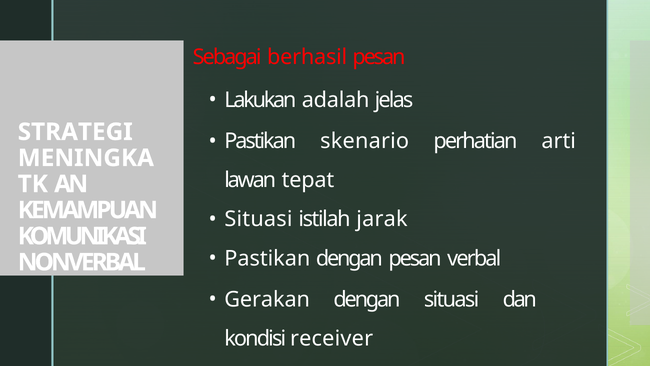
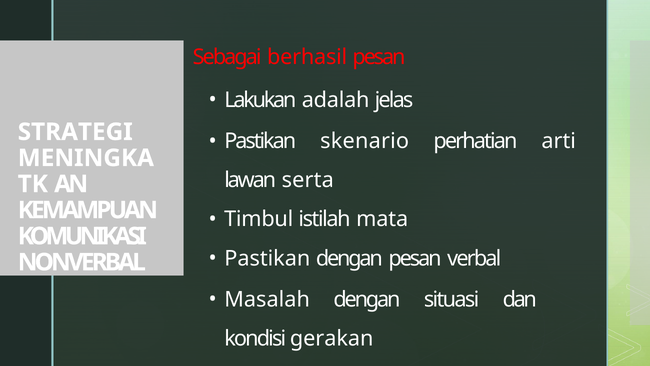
tepat: tepat -> serta
Situasi at (258, 219): Situasi -> Timbul
jarak: jarak -> mata
Gerakan: Gerakan -> Masalah
receiver: receiver -> gerakan
